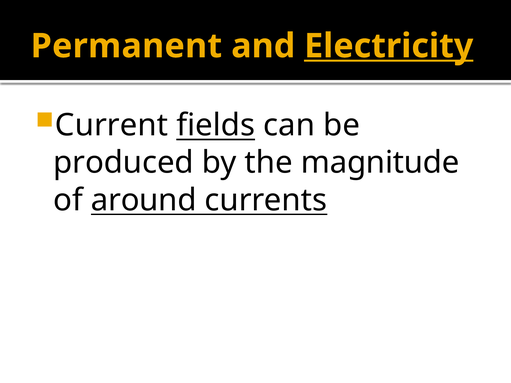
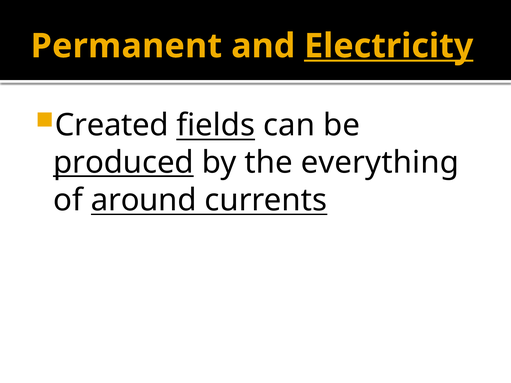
Current: Current -> Created
produced underline: none -> present
magnitude: magnitude -> everything
